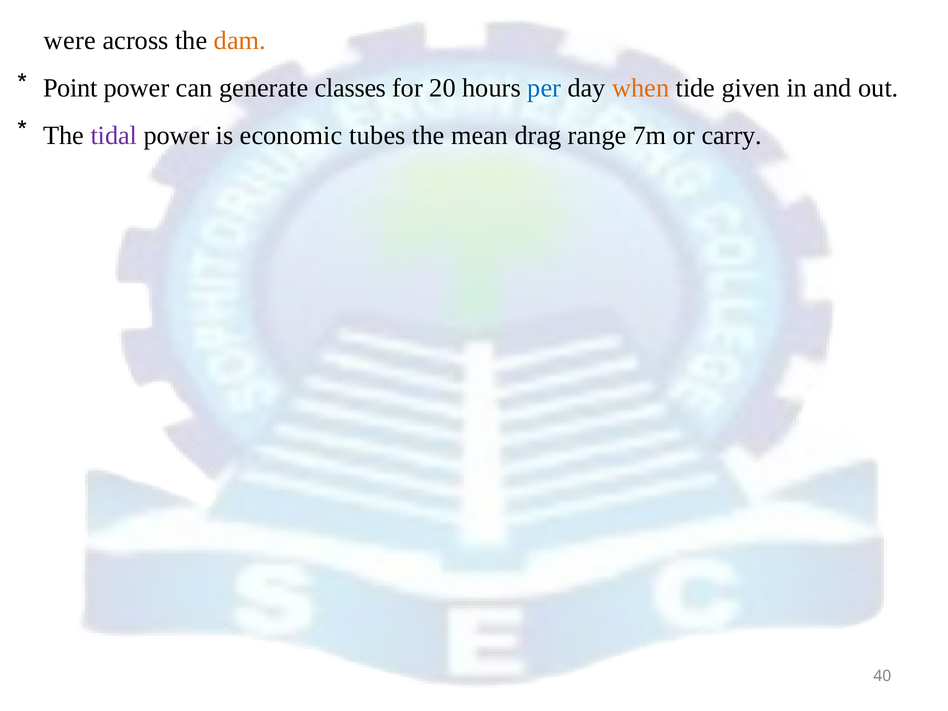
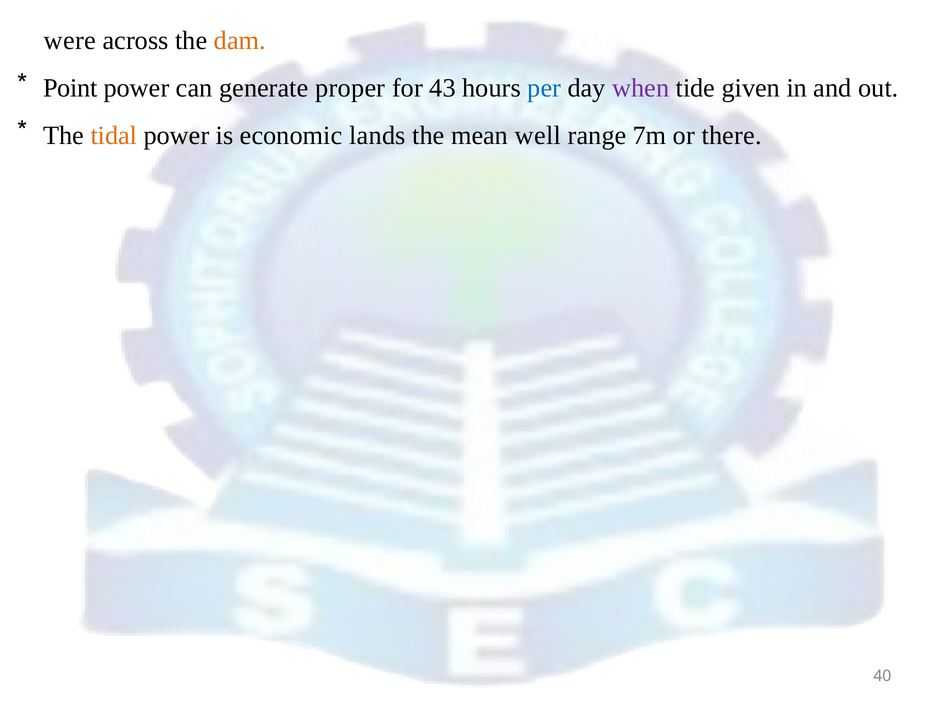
classes: classes -> proper
20: 20 -> 43
when colour: orange -> purple
tidal colour: purple -> orange
tubes: tubes -> lands
drag: drag -> well
carry: carry -> there
